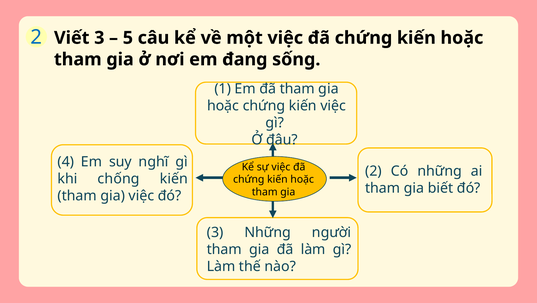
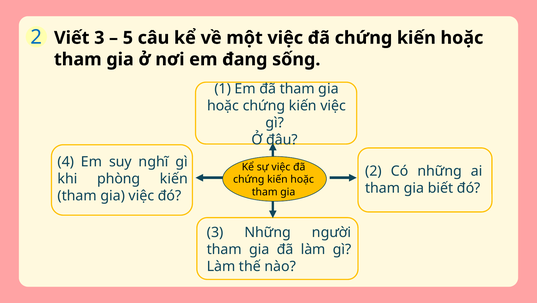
chống: chống -> phòng
